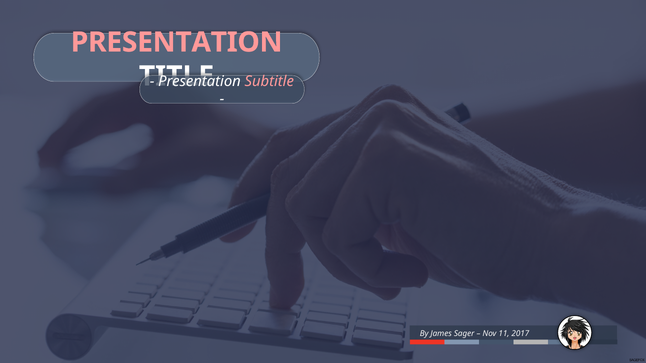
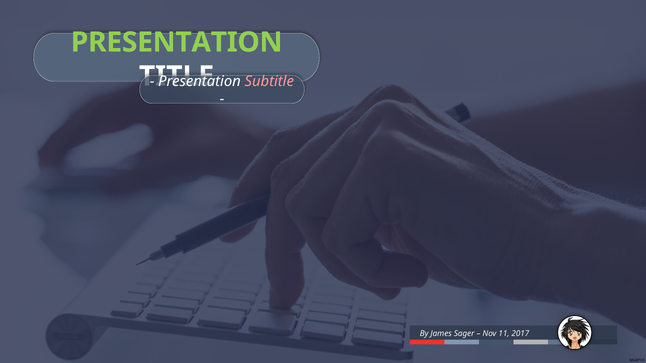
PRESENTATION at (177, 42) colour: pink -> light green
